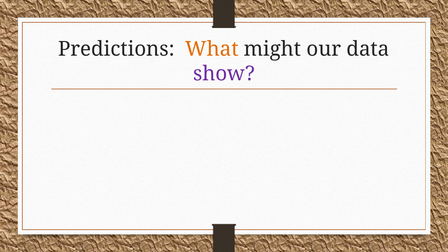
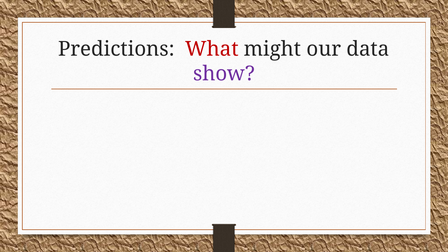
What colour: orange -> red
